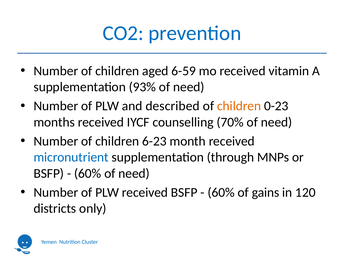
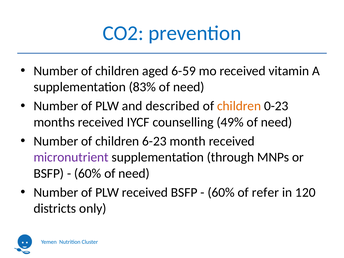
93%: 93% -> 83%
70%: 70% -> 49%
micronutrient colour: blue -> purple
gains: gains -> refer
